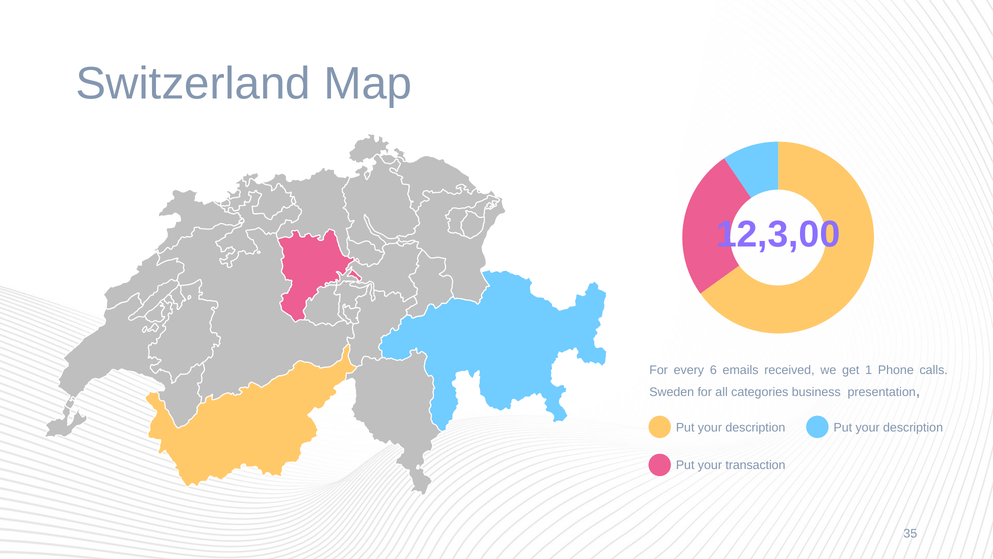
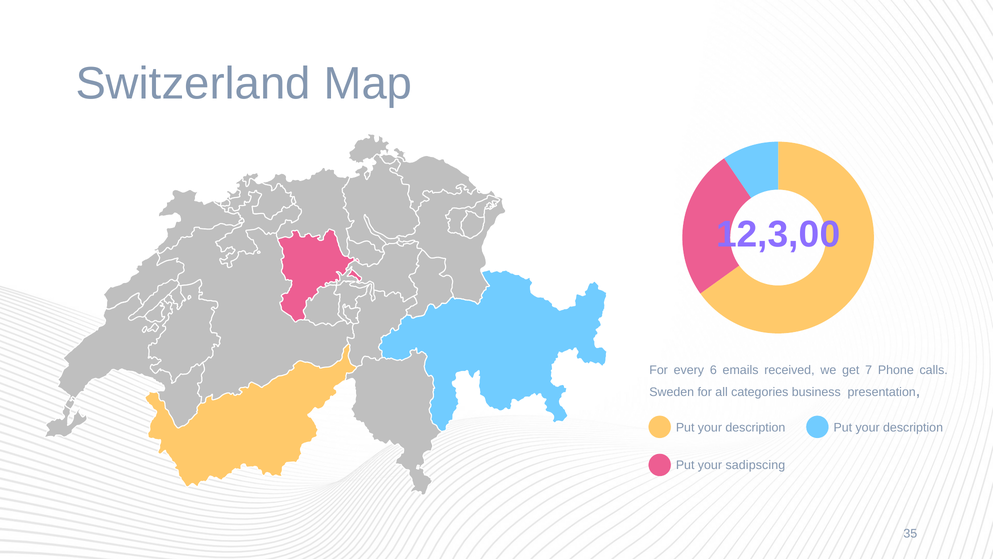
1: 1 -> 7
transaction: transaction -> sadipscing
